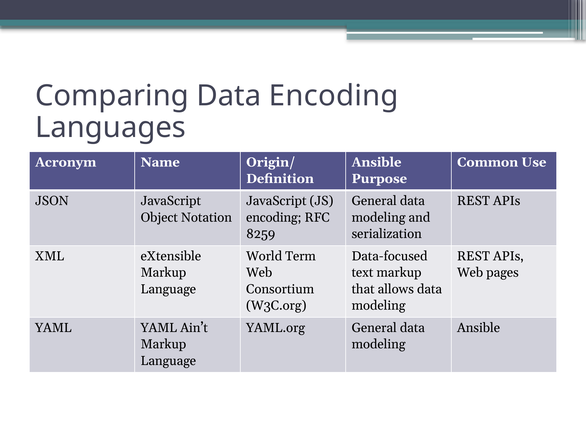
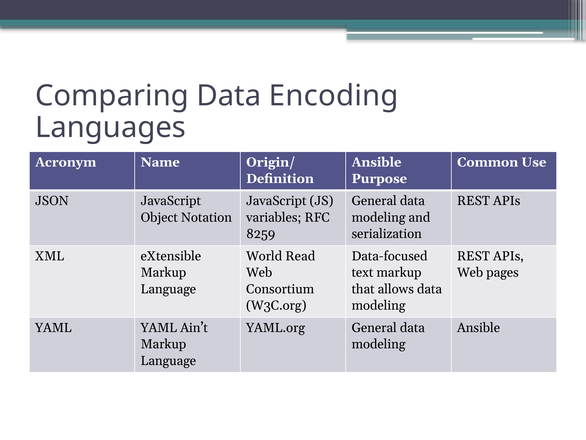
encoding at (274, 217): encoding -> variables
Term: Term -> Read
